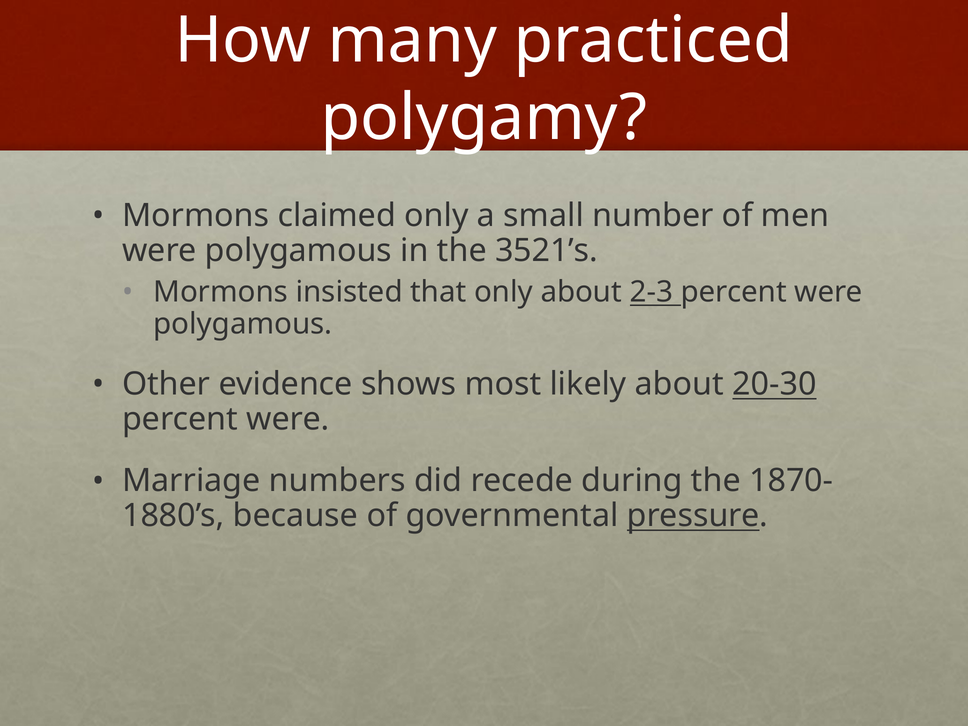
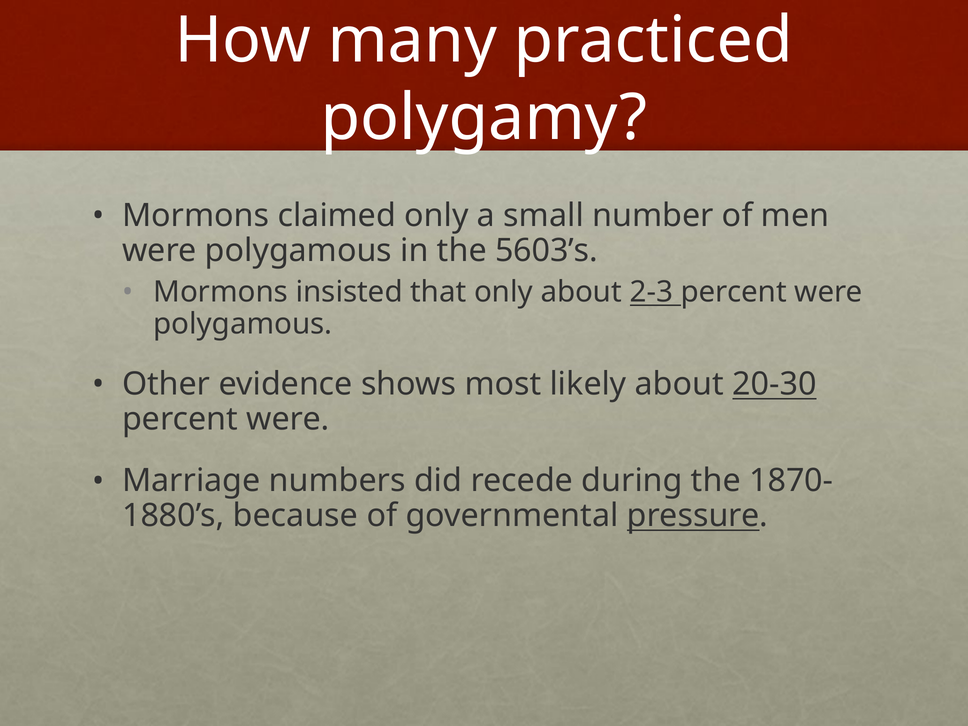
3521’s: 3521’s -> 5603’s
